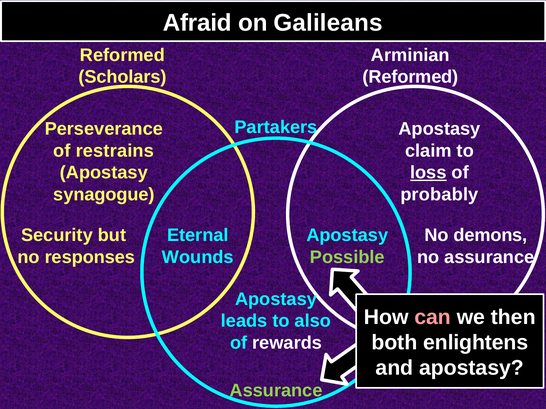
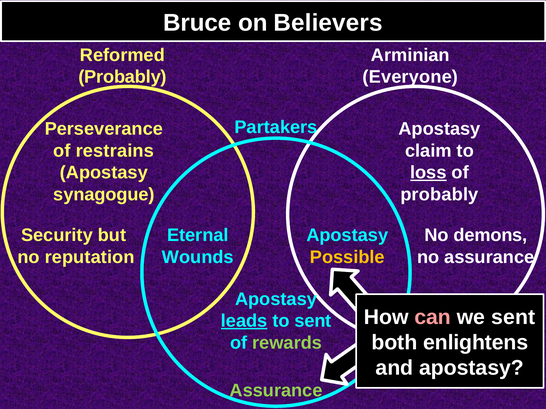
Afraid: Afraid -> Bruce
Galileans: Galileans -> Believers
Scholars at (122, 77): Scholars -> Probably
Reformed at (410, 77): Reformed -> Everyone
responses: responses -> reputation
Possible colour: light green -> yellow
we then: then -> sent
leads underline: none -> present
to also: also -> sent
rewards colour: white -> light green
